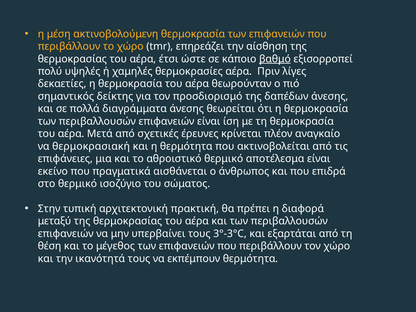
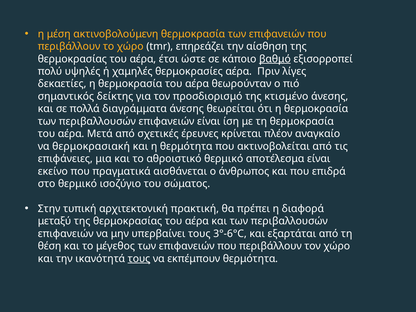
δαπέδων: δαπέδων -> κτισμένο
3°-3°C: 3°-3°C -> 3°-6°C
τους at (139, 259) underline: none -> present
